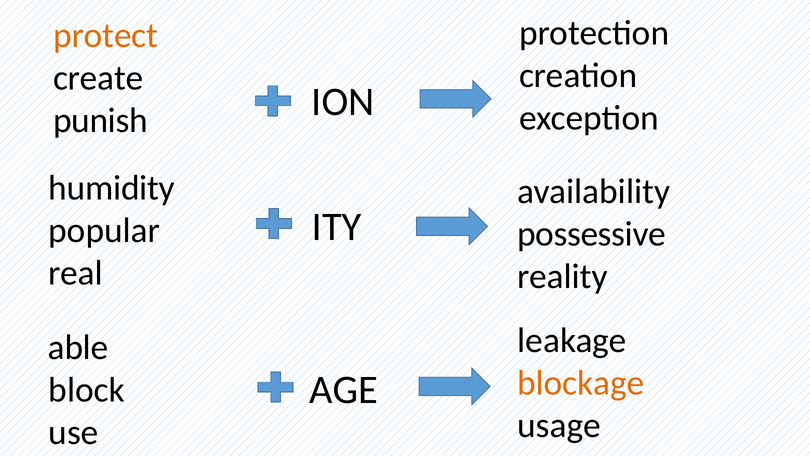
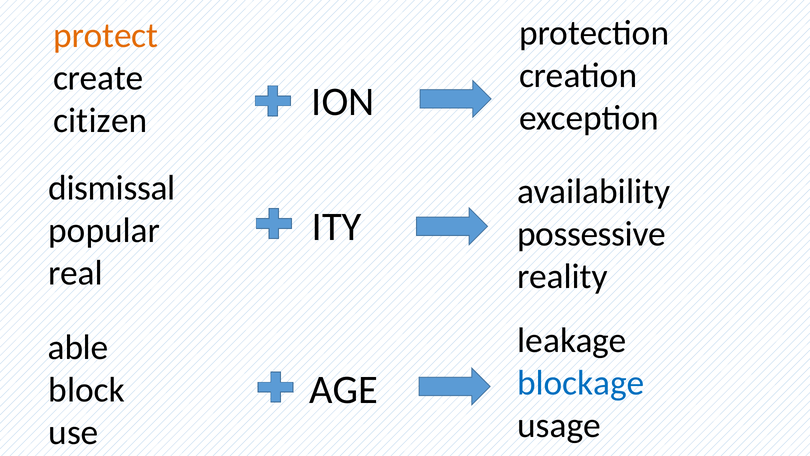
punish: punish -> citizen
humidity: humidity -> dismissal
blockage colour: orange -> blue
